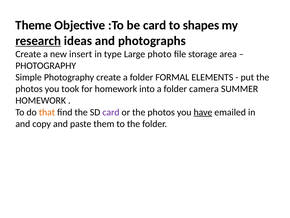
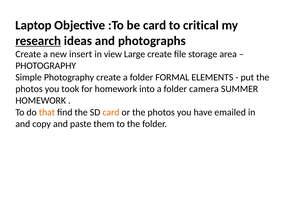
Theme: Theme -> Laptop
shapes: shapes -> critical
type: type -> view
Large photo: photo -> create
card at (111, 112) colour: purple -> orange
have underline: present -> none
